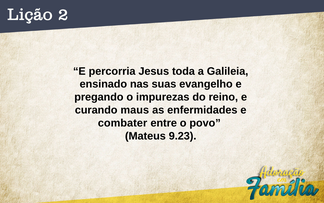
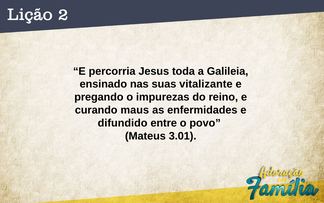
evangelho: evangelho -> vitalizante
combater: combater -> difundido
9.23: 9.23 -> 3.01
